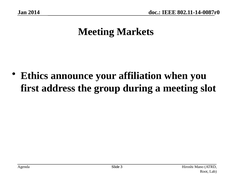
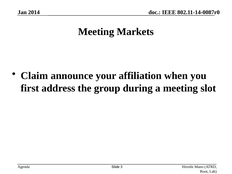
Ethics: Ethics -> Claim
